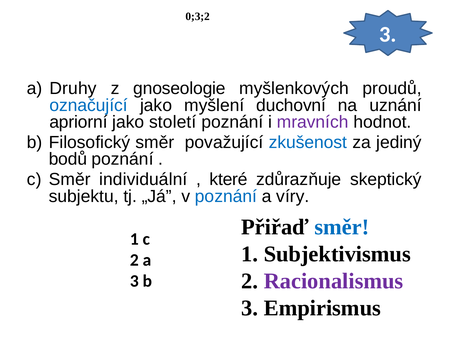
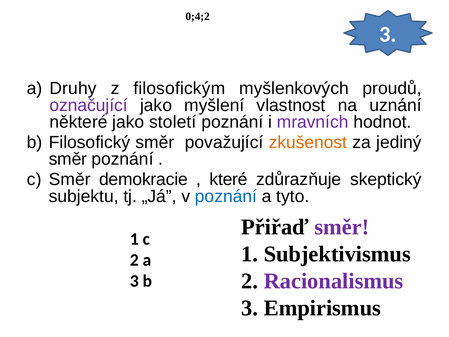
0;3;2: 0;3;2 -> 0;4;2
gnoseologie: gnoseologie -> filosofickým
označující colour: blue -> purple
duchovní: duchovní -> vlastnost
apriorní: apriorní -> některé
zkušenost colour: blue -> orange
bodů at (68, 159): bodů -> směr
individuální: individuální -> demokracie
víry: víry -> tyto
směr at (342, 227) colour: blue -> purple
